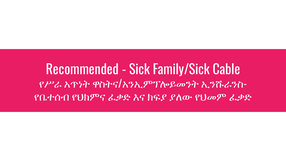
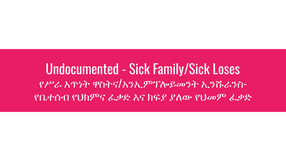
Recommended: Recommended -> Undocumented
Cable: Cable -> Loses
